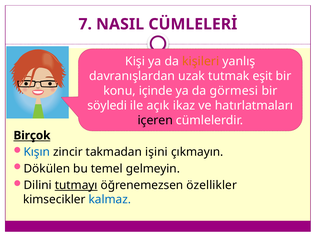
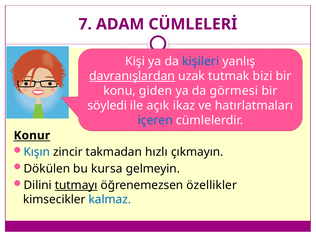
NASIL: NASIL -> ADAM
kişileri colour: orange -> blue
davranışlardan underline: none -> present
eşit: eşit -> bizi
içinde: içinde -> giden
içeren colour: black -> blue
Birçok: Birçok -> Konur
işini: işini -> hızlı
temel: temel -> kursa
